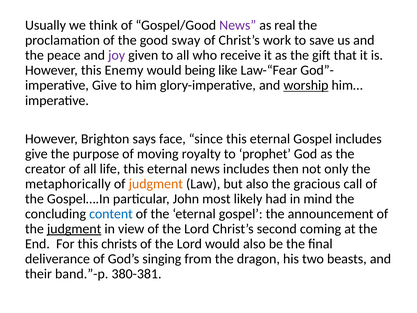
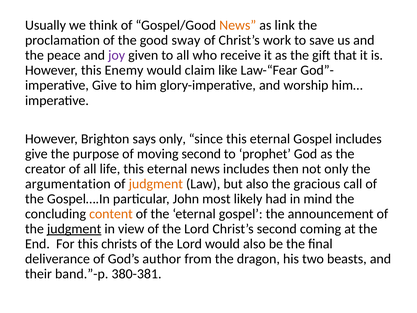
News at (238, 25) colour: purple -> orange
real: real -> link
being: being -> claim
worship underline: present -> none
says face: face -> only
moving royalty: royalty -> second
metaphorically: metaphorically -> argumentation
content colour: blue -> orange
singing: singing -> author
